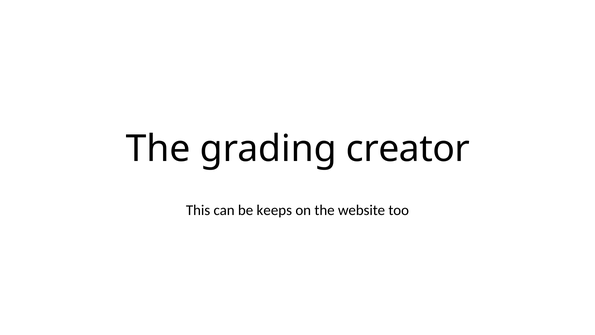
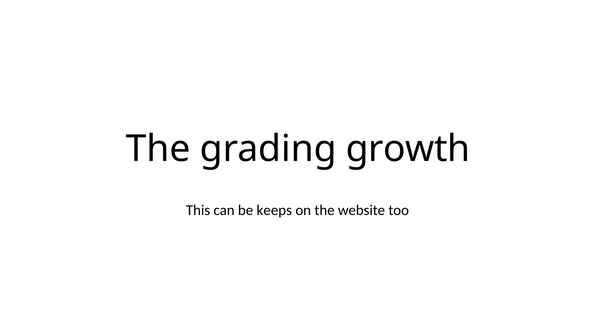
creator: creator -> growth
